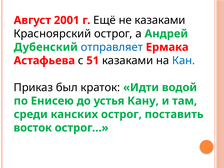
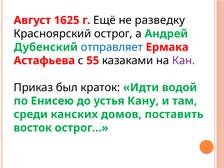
2001: 2001 -> 1625
не казаками: казаками -> разведку
51: 51 -> 55
Кан colour: blue -> purple
канских острог: острог -> домов
